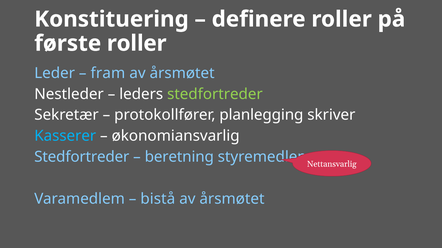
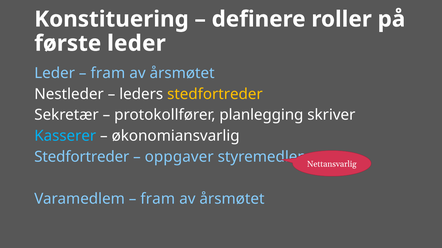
første roller: roller -> leder
stedfortreder at (215, 94) colour: light green -> yellow
beretning: beretning -> oppgaver
bistå at (158, 199): bistå -> fram
